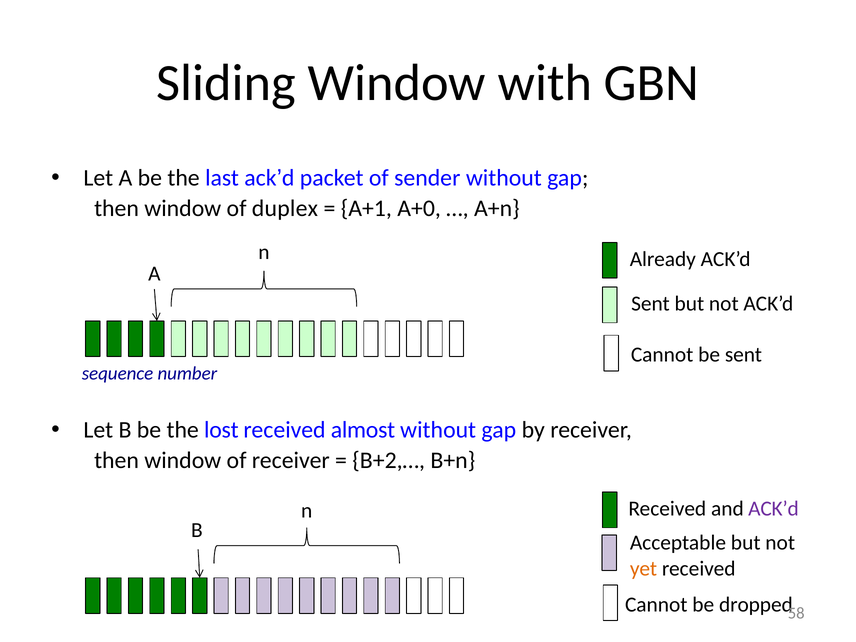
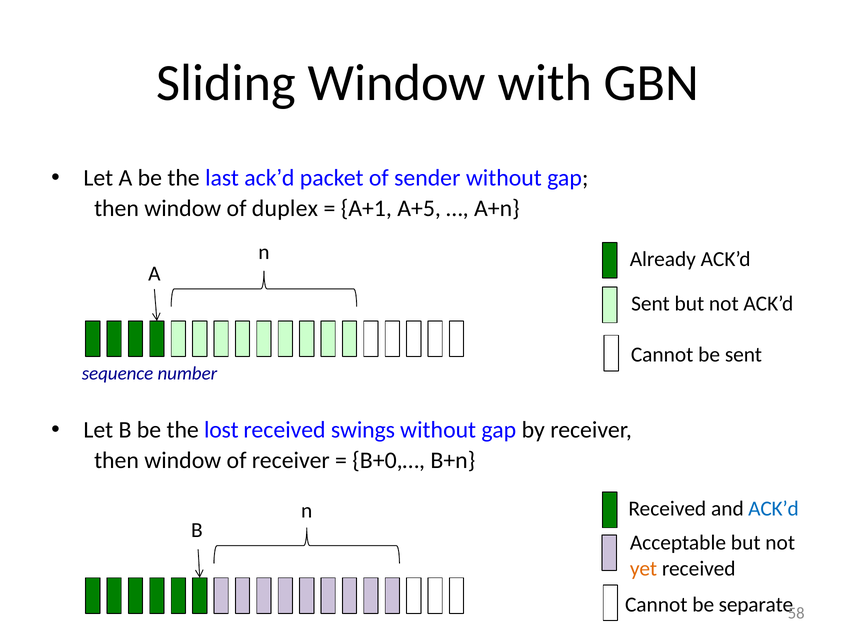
A+0: A+0 -> A+5
almost: almost -> swings
B+2,…: B+2,… -> B+0,…
ACK’d at (774, 509) colour: purple -> blue
dropped: dropped -> separate
